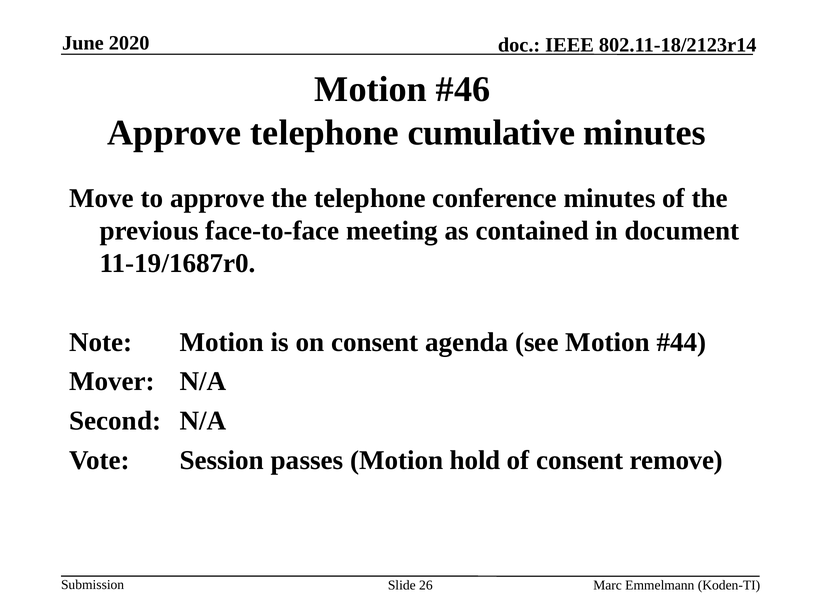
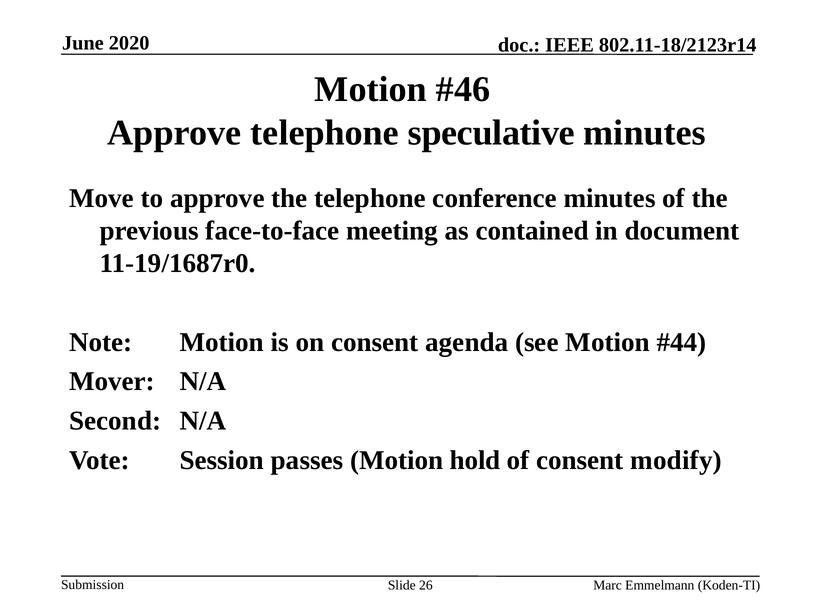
cumulative: cumulative -> speculative
remove: remove -> modify
